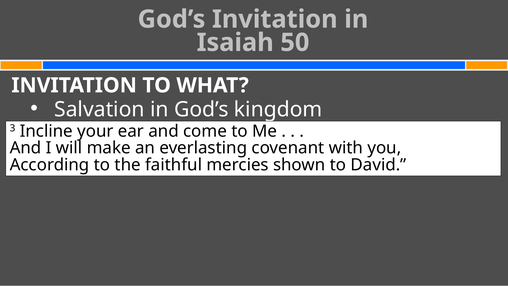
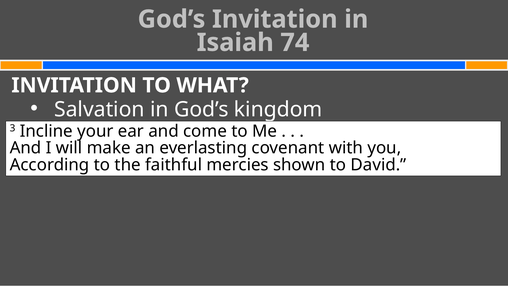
50: 50 -> 74
